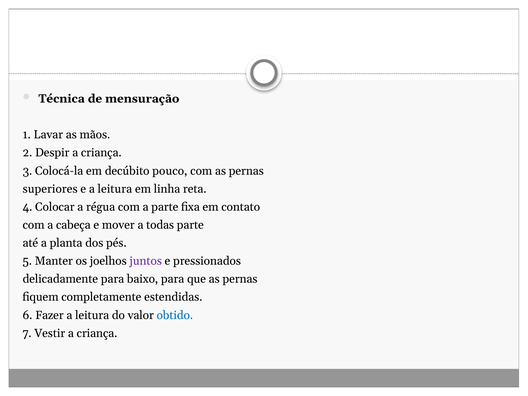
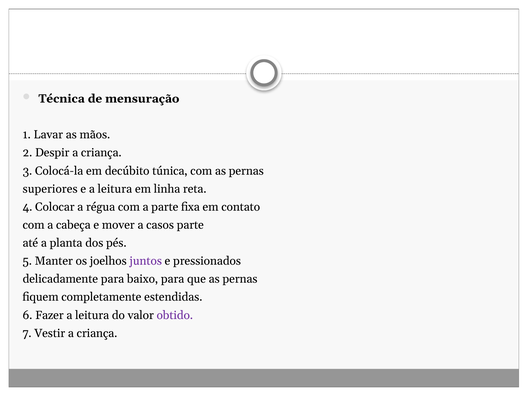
pouco: pouco -> túnica
todas: todas -> casos
obtido colour: blue -> purple
